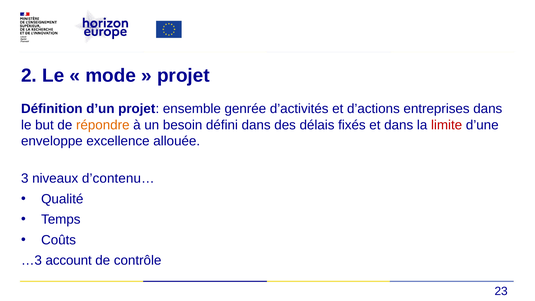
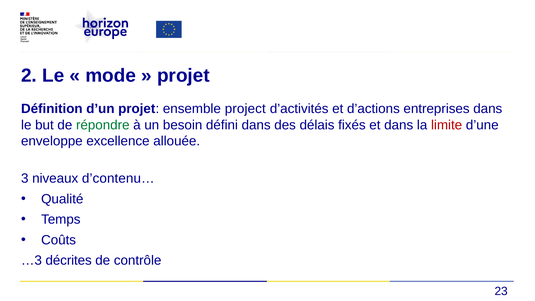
genrée: genrée -> project
répondre colour: orange -> green
account: account -> décrites
